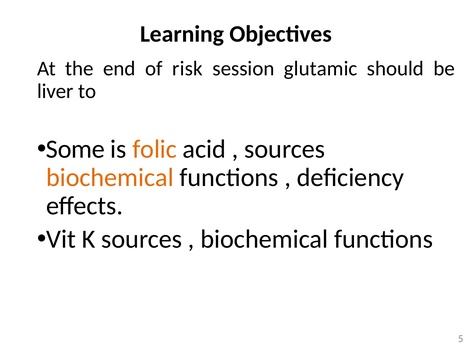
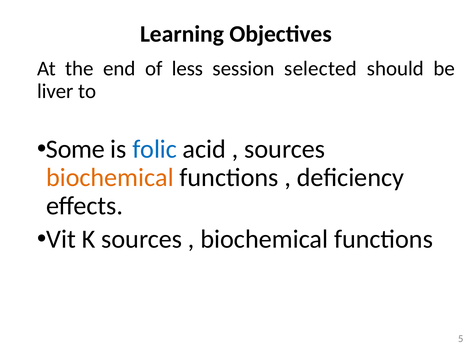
risk: risk -> less
glutamic: glutamic -> selected
folic colour: orange -> blue
